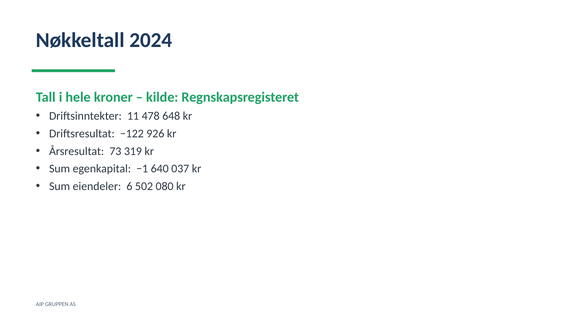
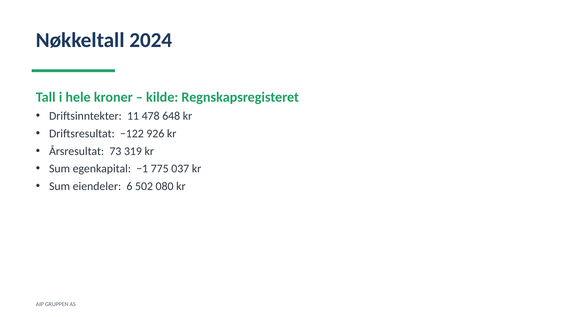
640: 640 -> 775
